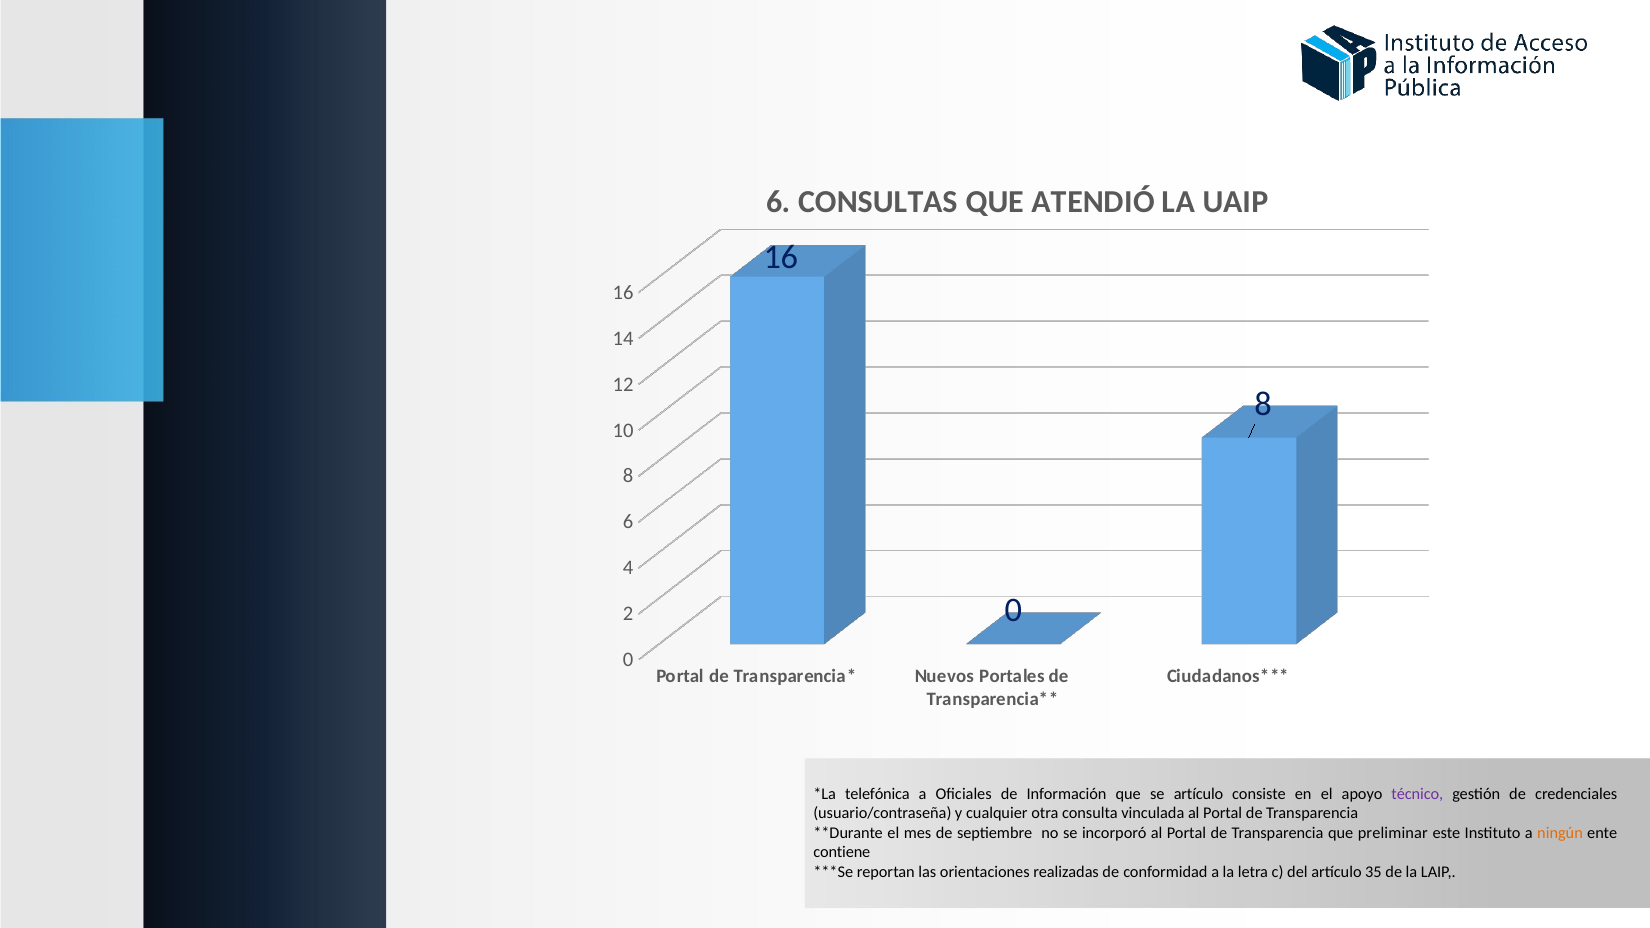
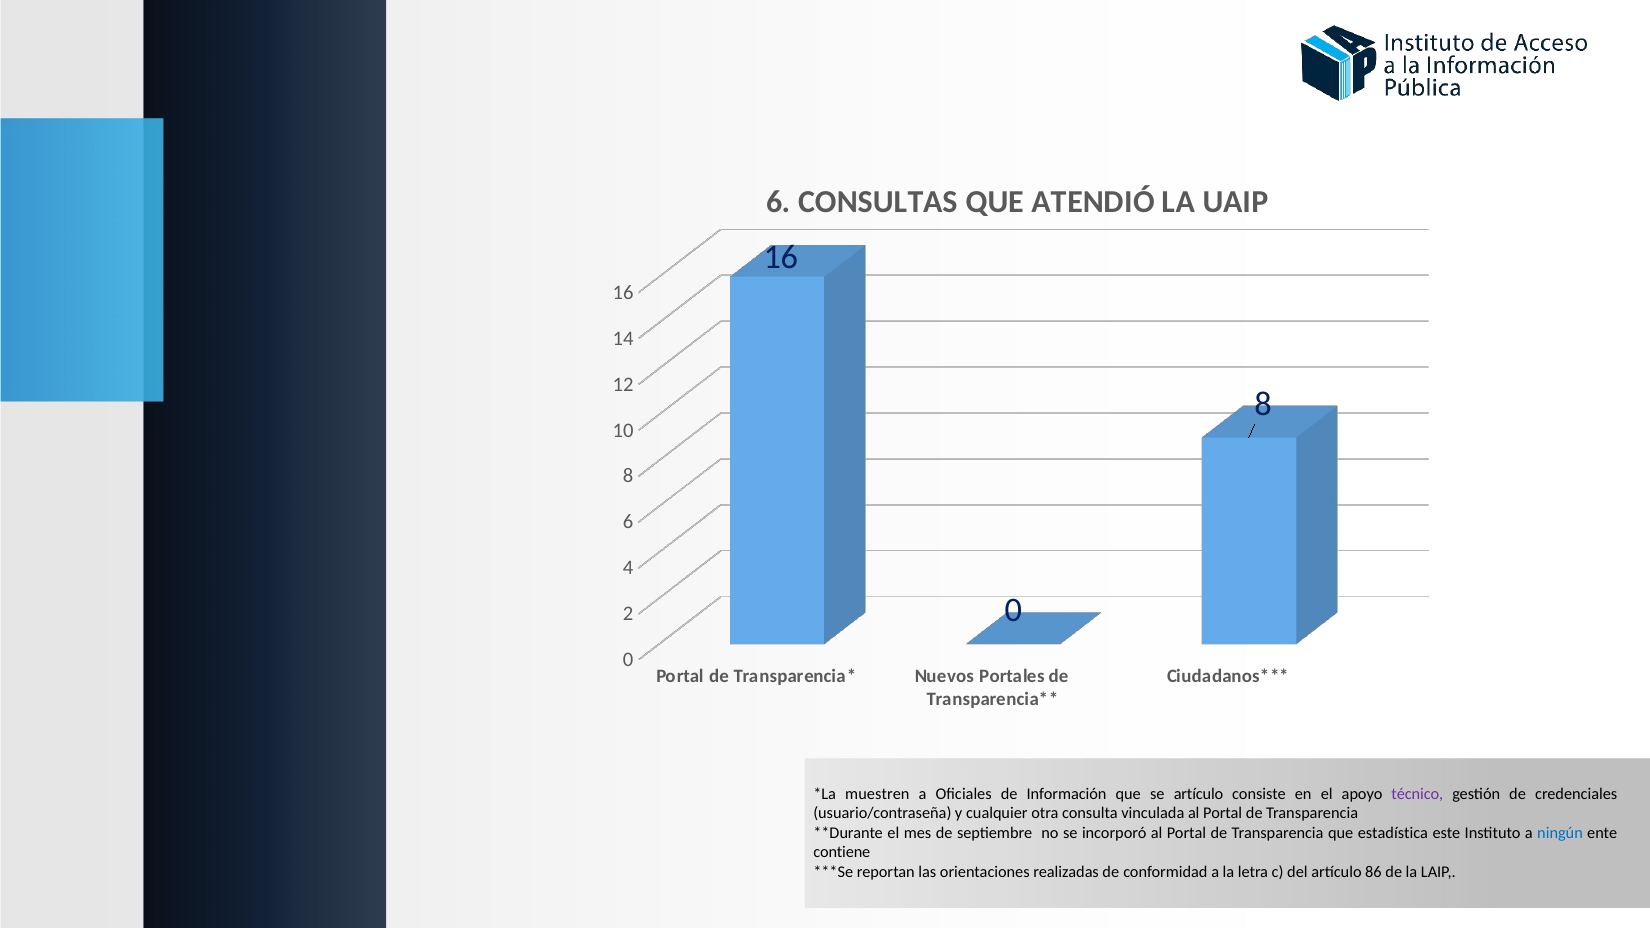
telefónica: telefónica -> muestren
preliminar: preliminar -> estadística
ningún colour: orange -> blue
35: 35 -> 86
